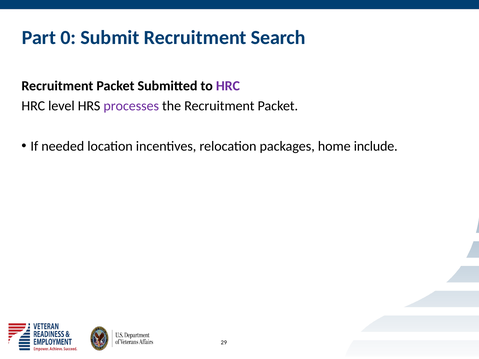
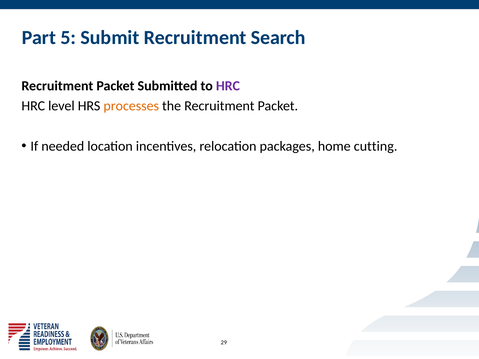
0: 0 -> 5
processes colour: purple -> orange
include: include -> cutting
